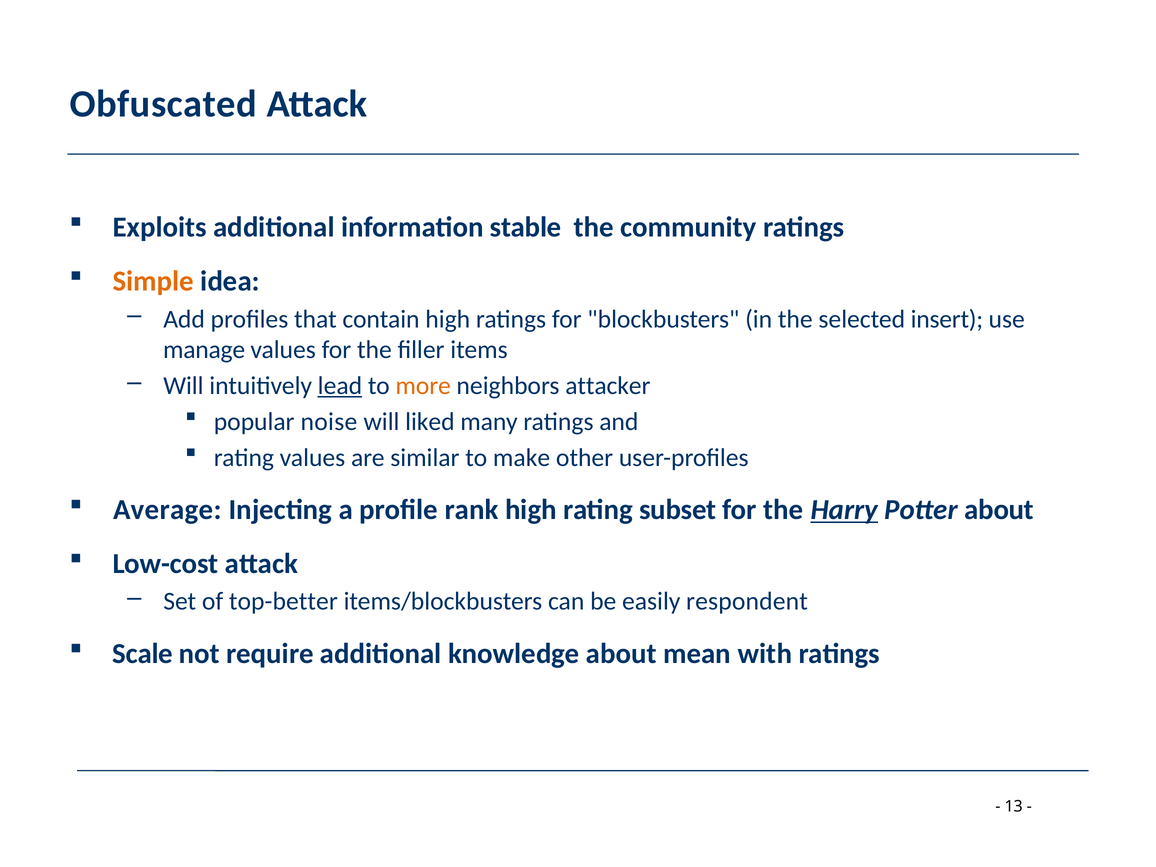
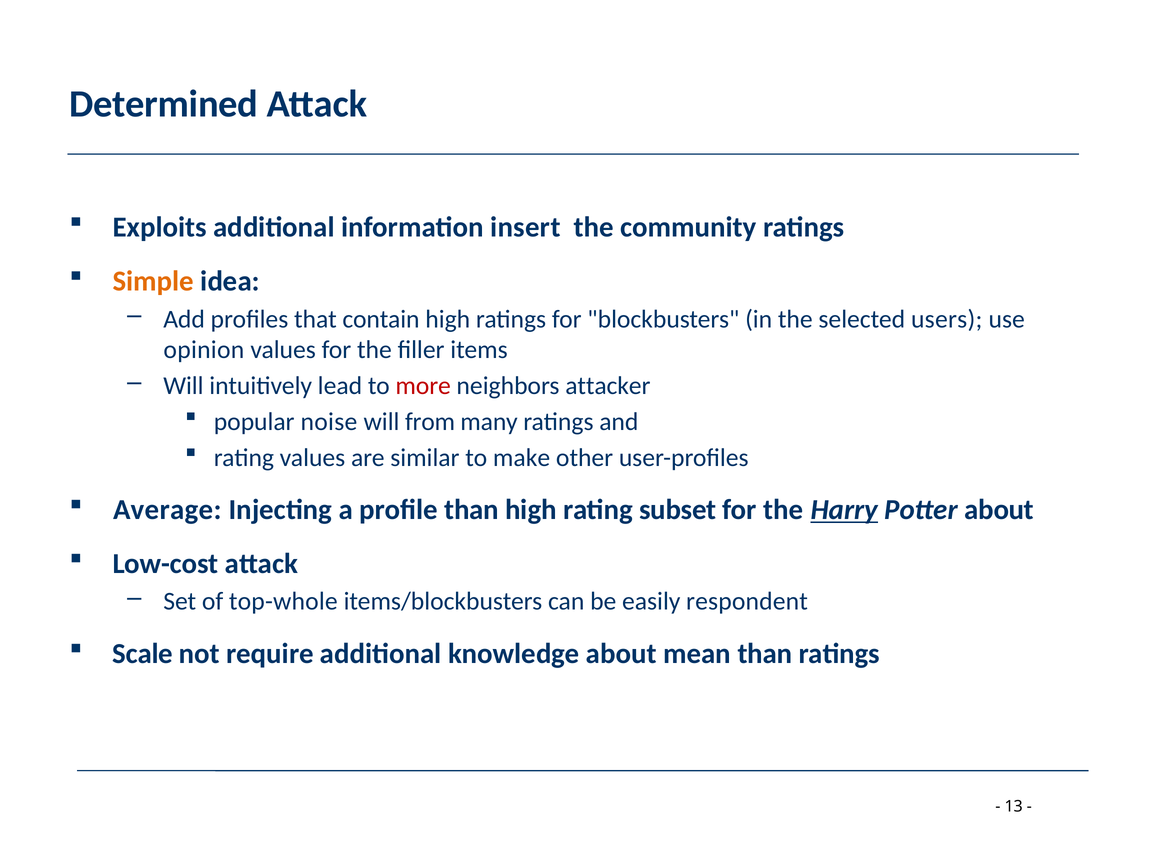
Obfuscated: Obfuscated -> Determined
stable: stable -> insert
insert: insert -> users
manage: manage -> opinion
lead underline: present -> none
more colour: orange -> red
liked: liked -> from
profile rank: rank -> than
top-better: top-better -> top-whole
mean with: with -> than
